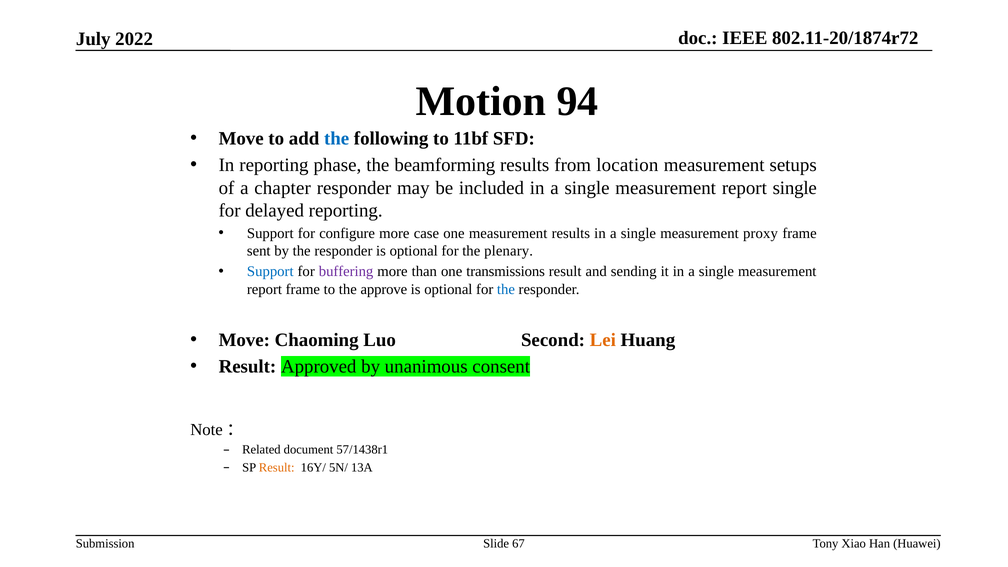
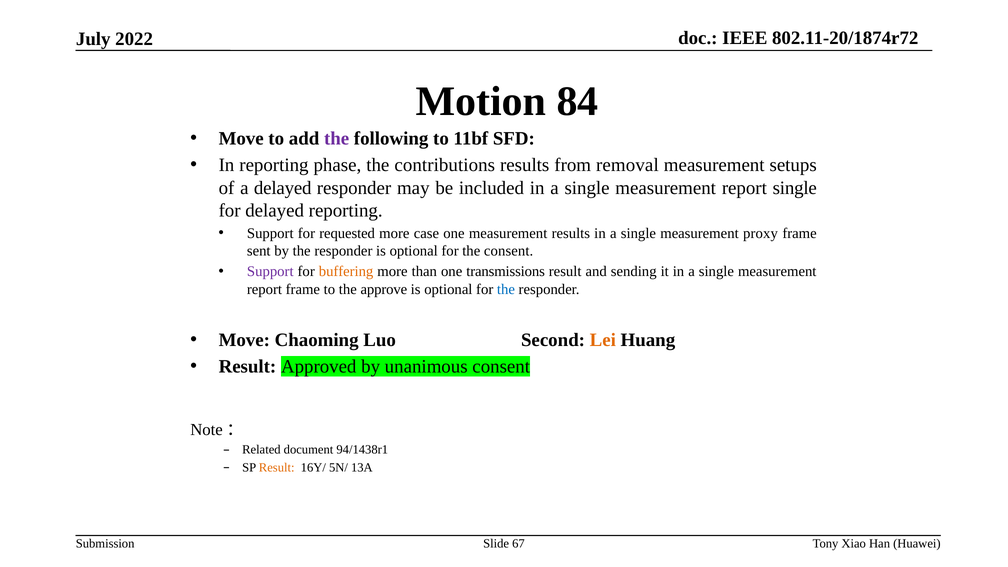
94: 94 -> 84
the at (337, 139) colour: blue -> purple
beamforming: beamforming -> contributions
location: location -> removal
a chapter: chapter -> delayed
configure: configure -> requested
the plenary: plenary -> consent
Support at (270, 272) colour: blue -> purple
buffering colour: purple -> orange
57/1438r1: 57/1438r1 -> 94/1438r1
